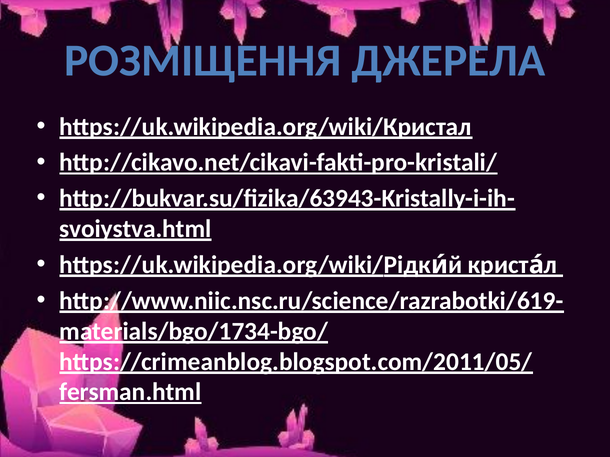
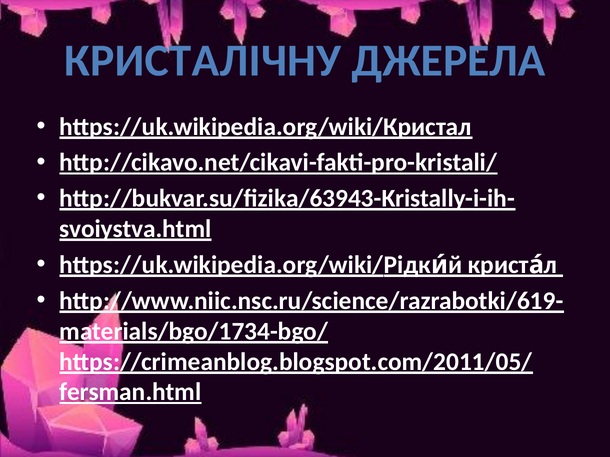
РОЗМІЩЕННЯ: РОЗМІЩЕННЯ -> КРИСТАЛІЧНУ
